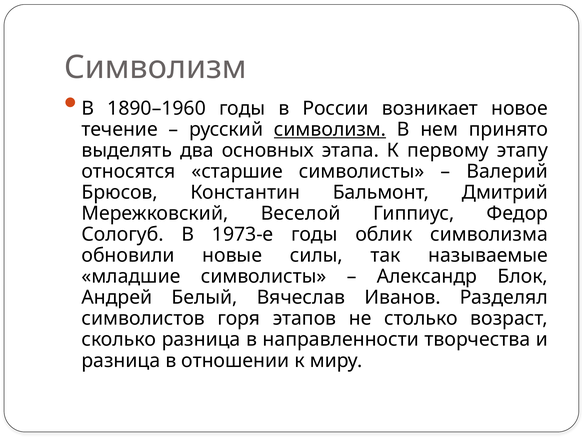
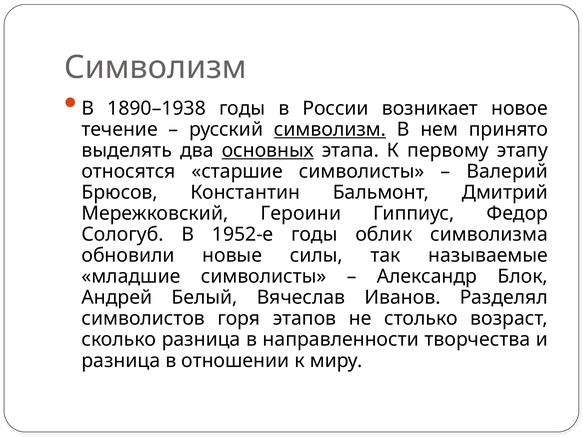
1890–1960: 1890–1960 -> 1890–1938
основных underline: none -> present
Веселой: Веселой -> Героини
1973-е: 1973-е -> 1952-е
